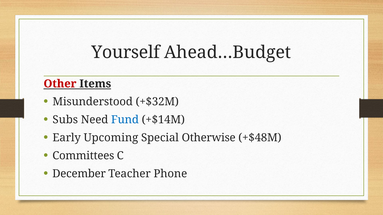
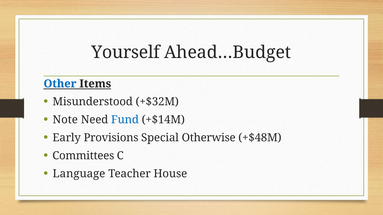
Other colour: red -> blue
Subs: Subs -> Note
Upcoming: Upcoming -> Provisions
December: December -> Language
Phone: Phone -> House
